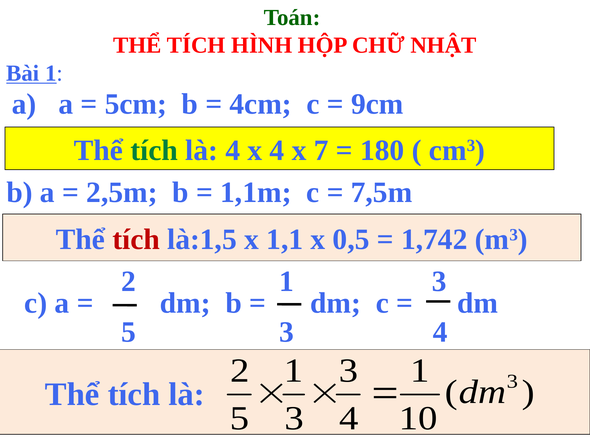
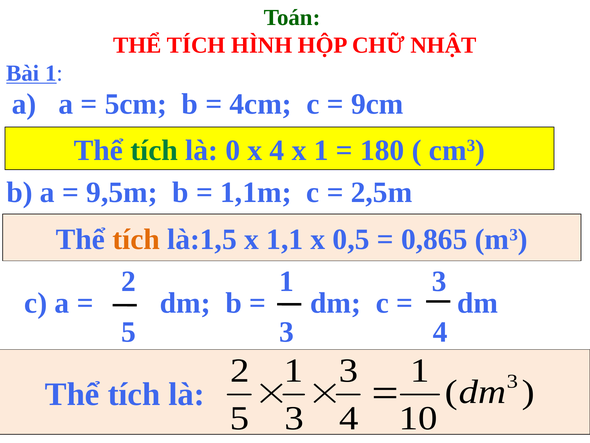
là 4: 4 -> 0
x 7: 7 -> 1
2,5m: 2,5m -> 9,5m
7,5m: 7,5m -> 2,5m
tích at (136, 239) colour: red -> orange
1,742: 1,742 -> 0,865
